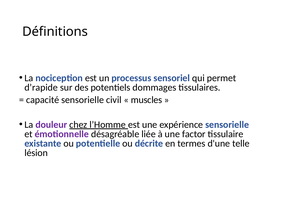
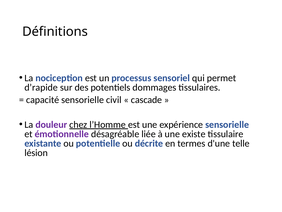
muscles: muscles -> cascade
factor: factor -> existe
